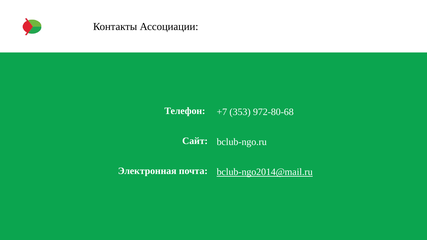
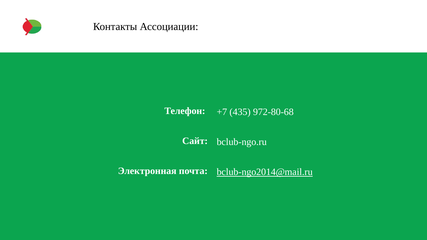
353: 353 -> 435
